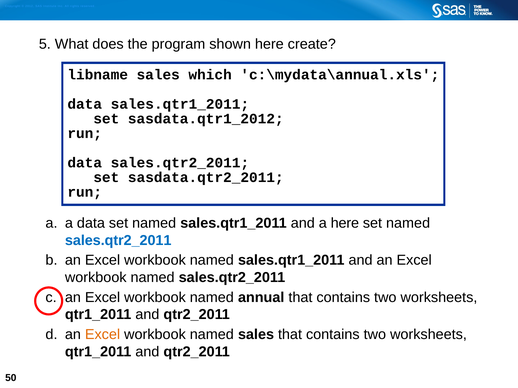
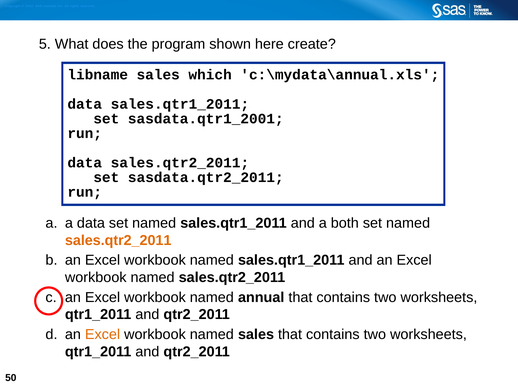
sasdata.qtr1_2012: sasdata.qtr1_2012 -> sasdata.qtr1_2001
a here: here -> both
sales.qtr2_2011 at (118, 241) colour: blue -> orange
